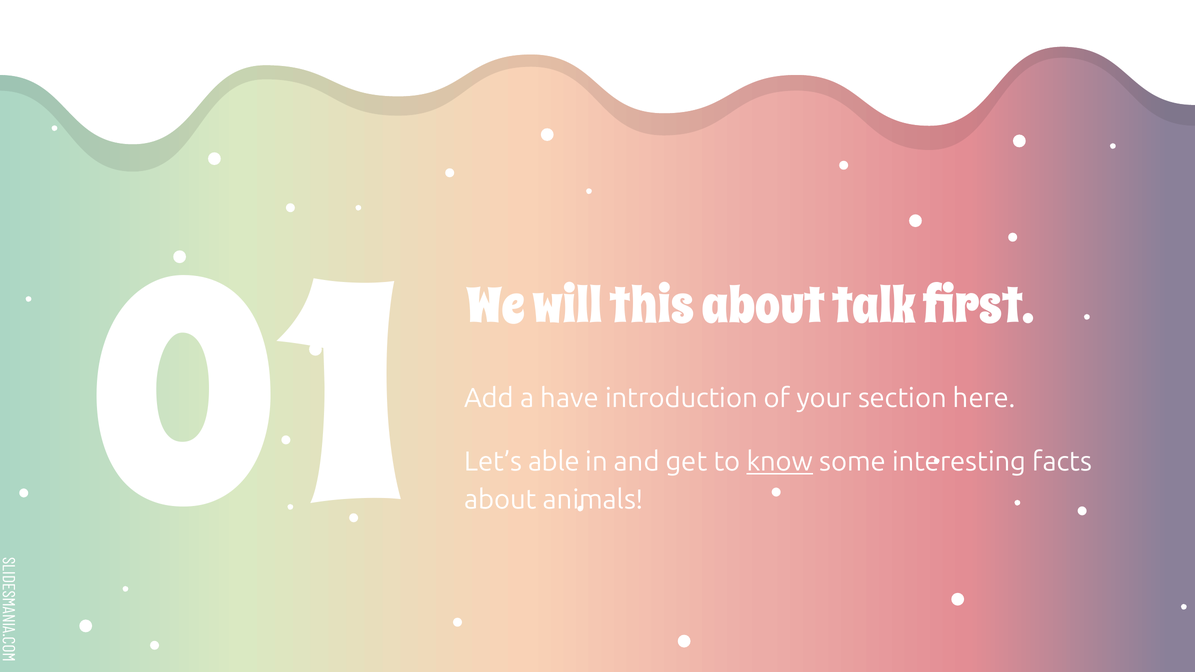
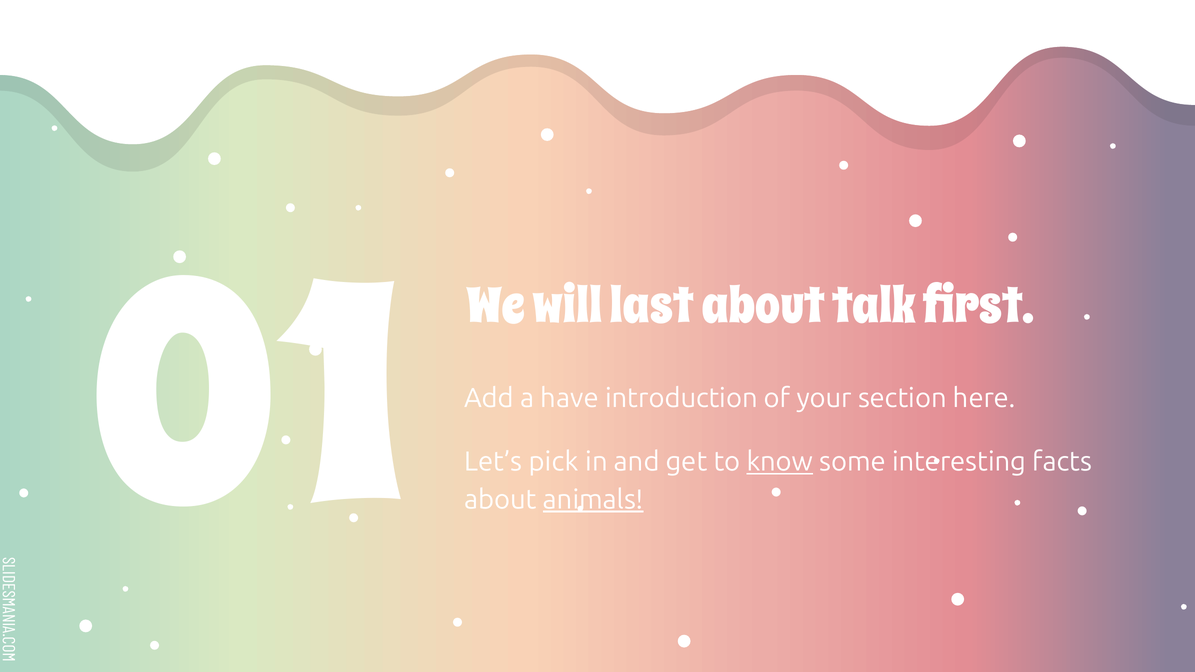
this: this -> last
able: able -> pick
animals underline: none -> present
